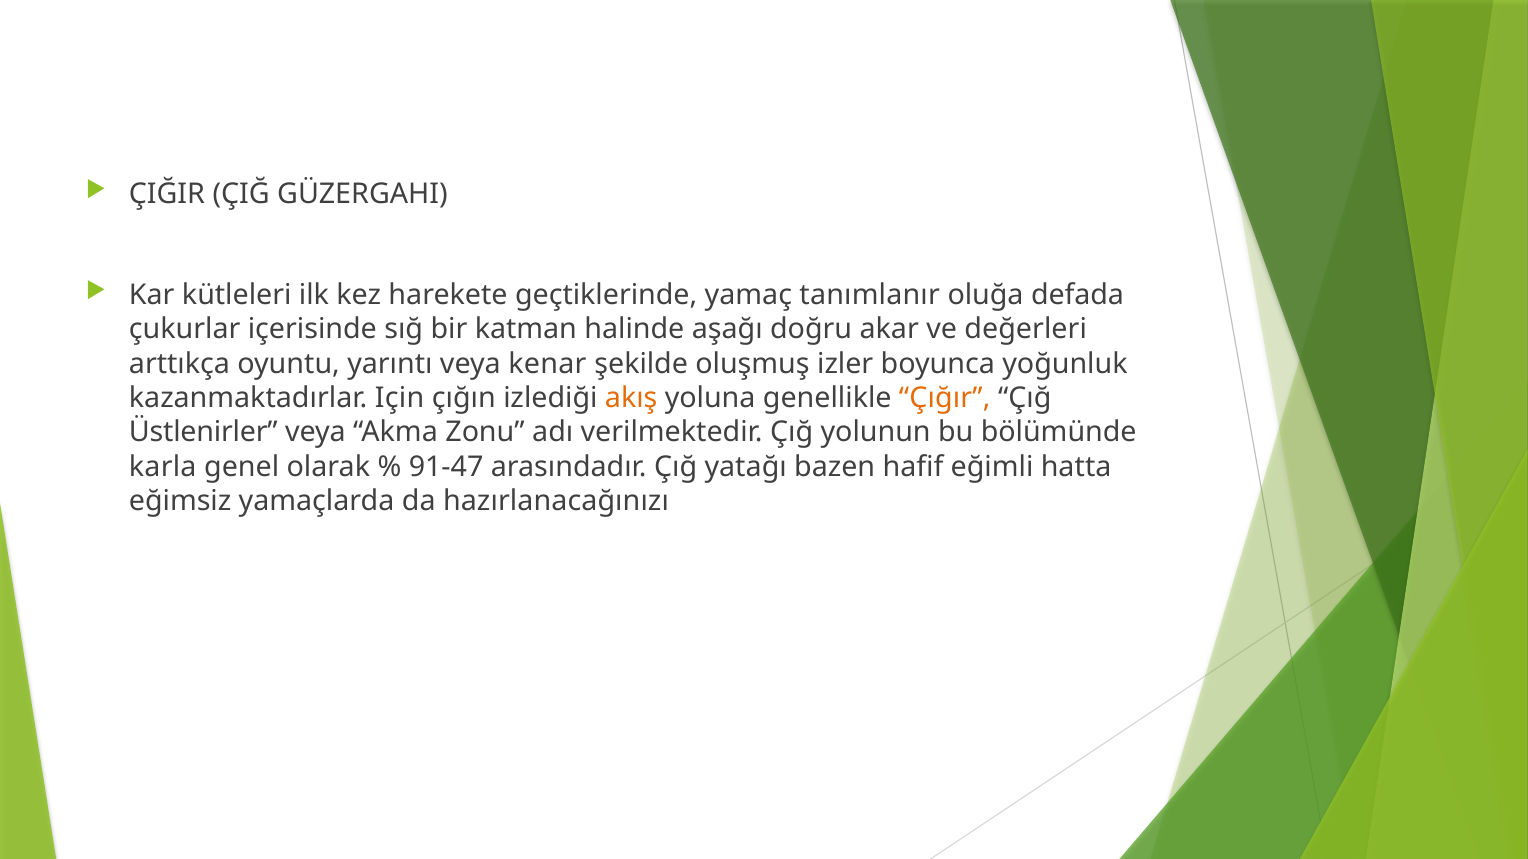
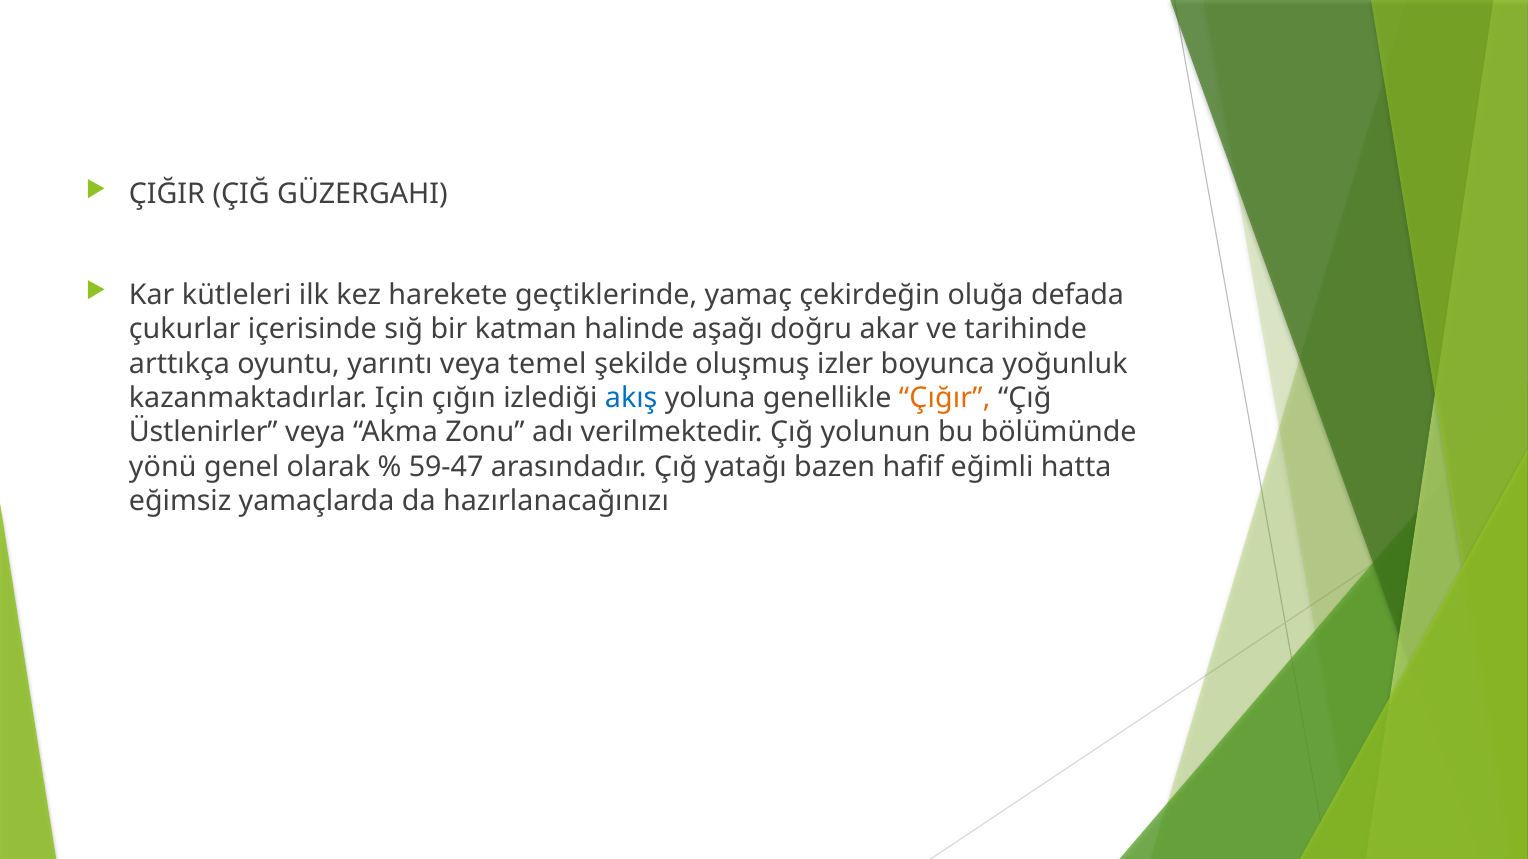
tanımlanır: tanımlanır -> çekirdeğin
değerleri: değerleri -> tarihinde
kenar: kenar -> temel
akış colour: orange -> blue
karla: karla -> yönü
91-47: 91-47 -> 59-47
